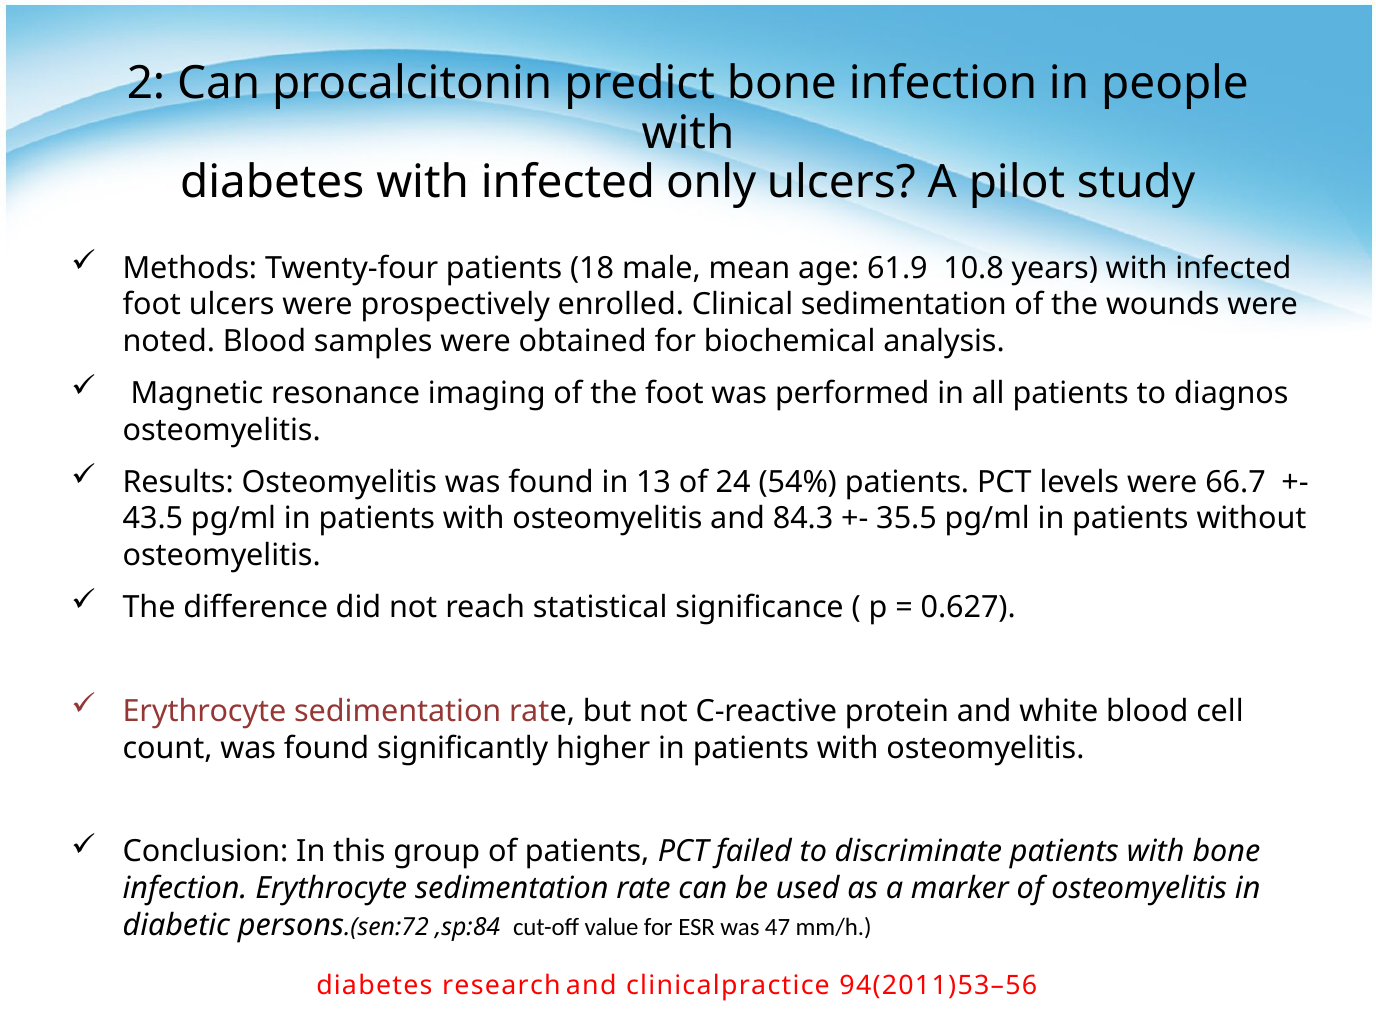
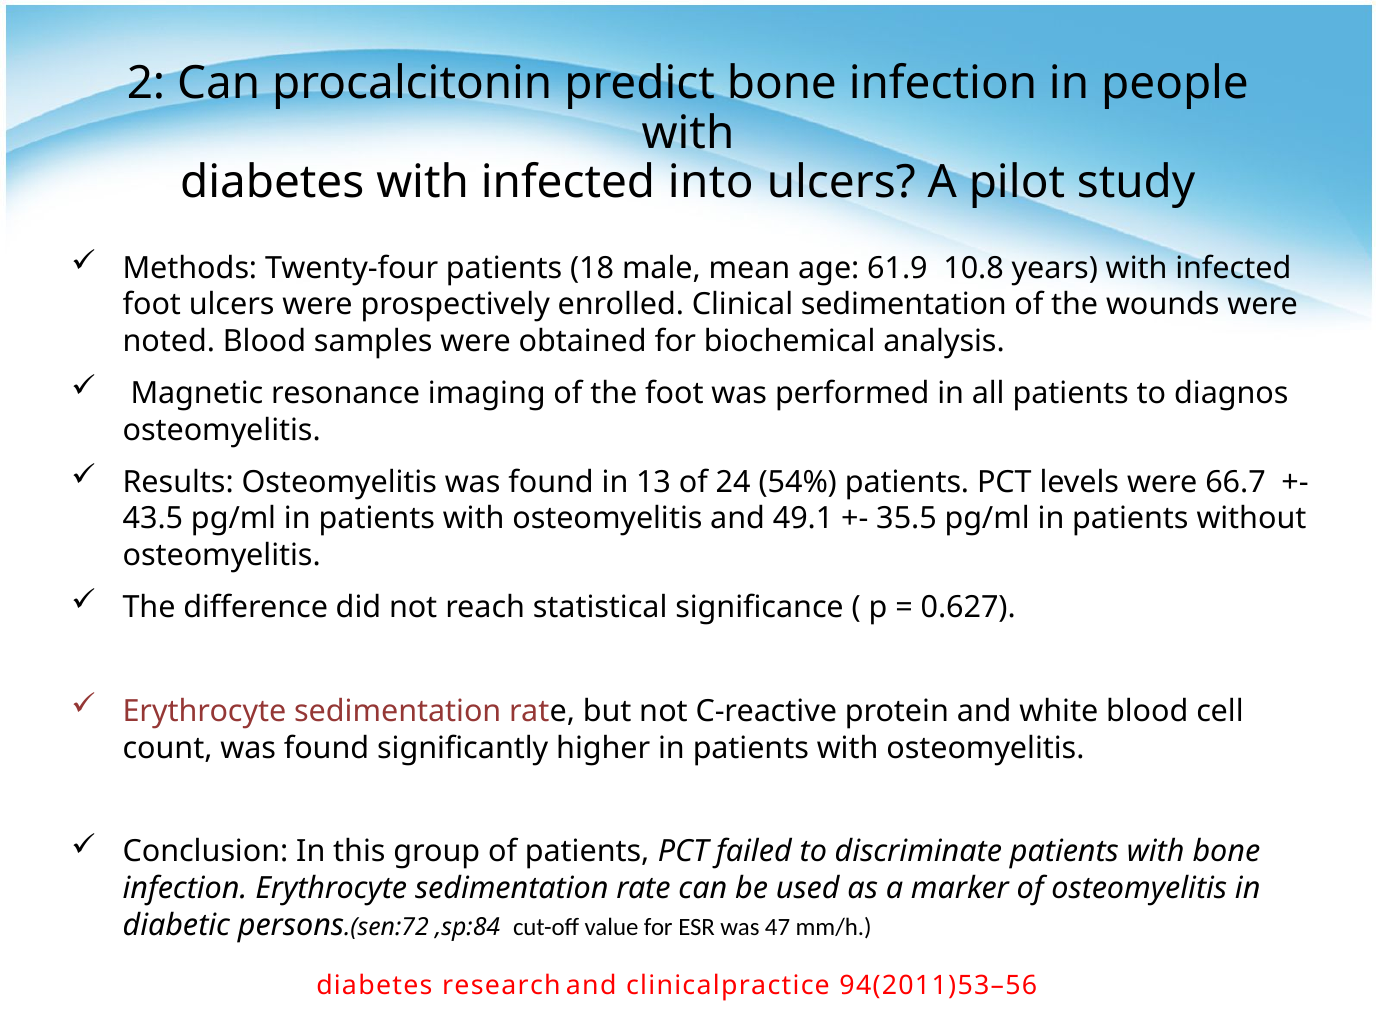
only: only -> into
84.3: 84.3 -> 49.1
